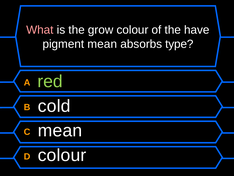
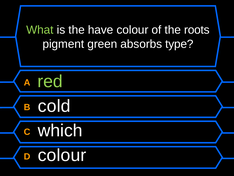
What colour: pink -> light green
grow: grow -> have
have: have -> roots
pigment mean: mean -> green
C mean: mean -> which
